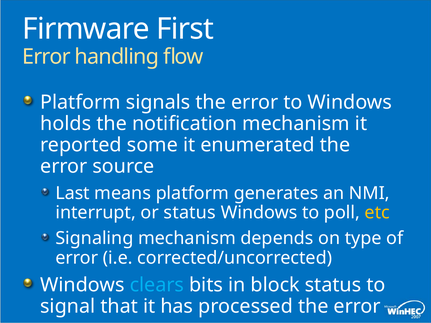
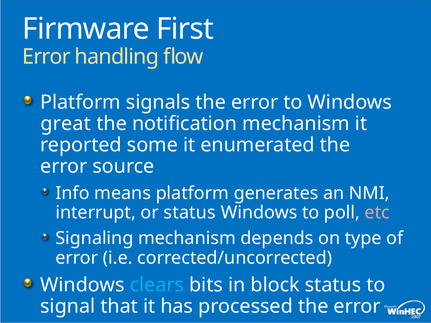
holds: holds -> great
Last: Last -> Info
etc colour: yellow -> pink
